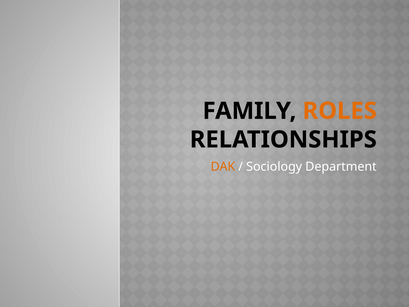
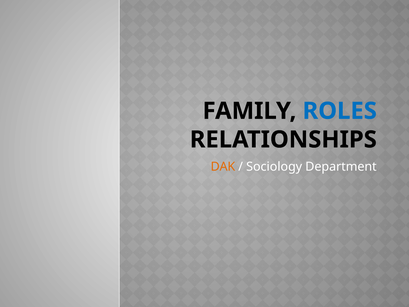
ROLES colour: orange -> blue
